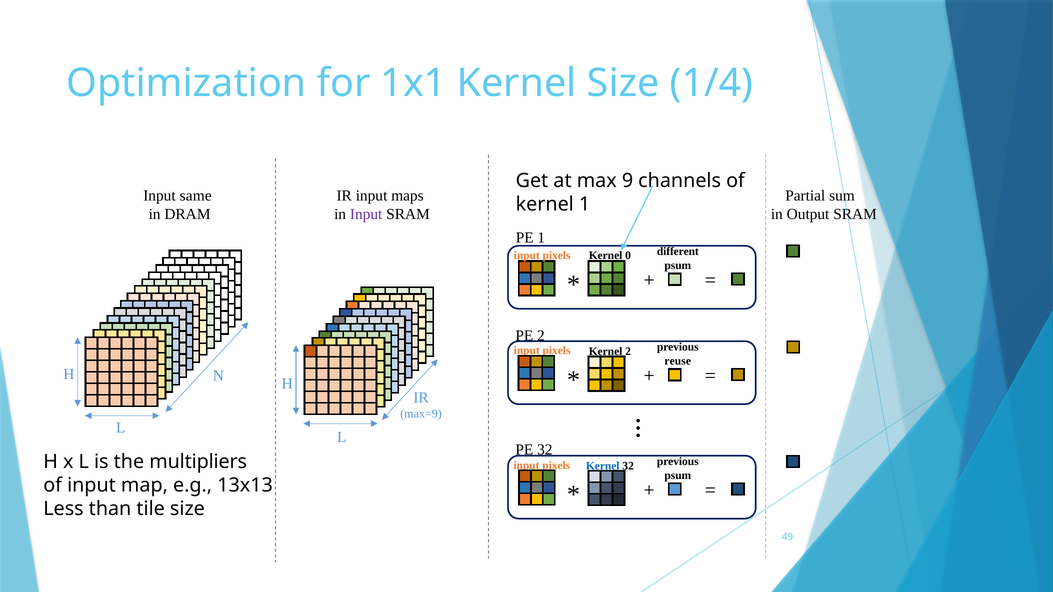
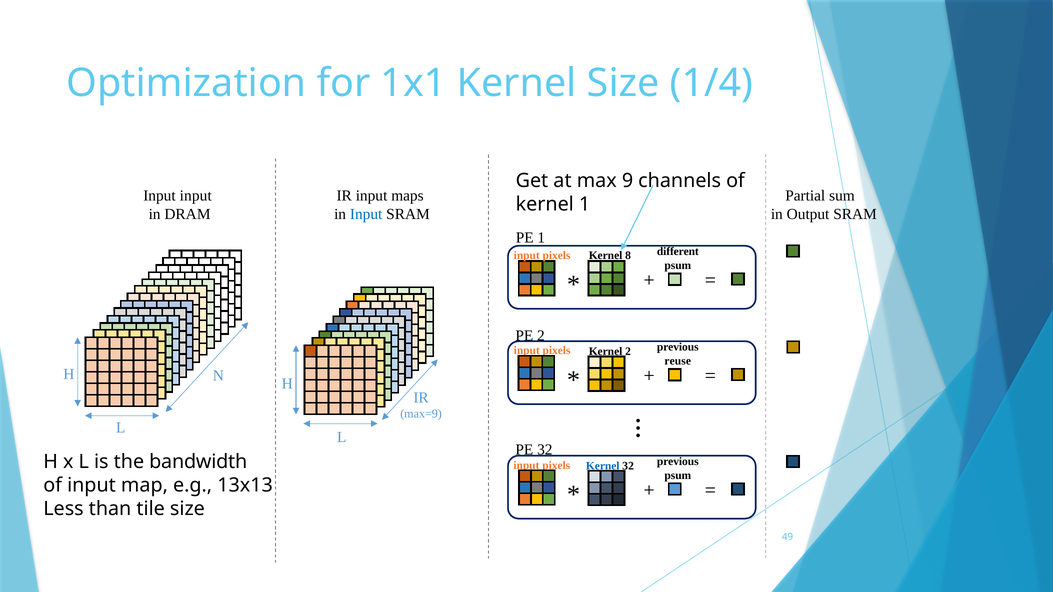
Input same: same -> input
Input at (366, 214) colour: purple -> blue
0: 0 -> 8
multipliers: multipliers -> bandwidth
